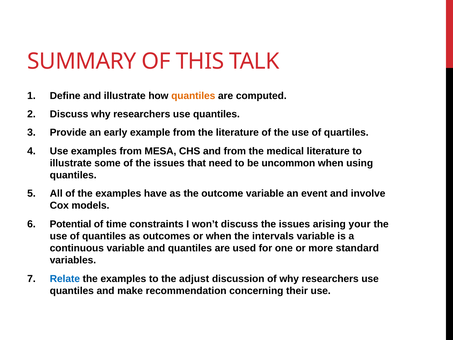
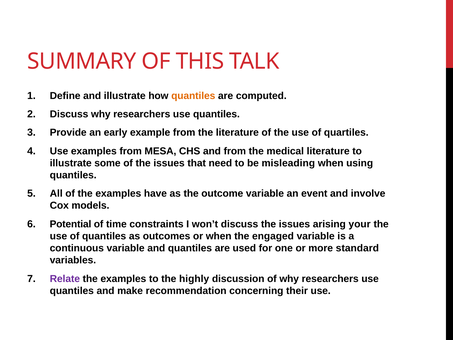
uncommon: uncommon -> misleading
intervals: intervals -> engaged
Relate colour: blue -> purple
adjust: adjust -> highly
